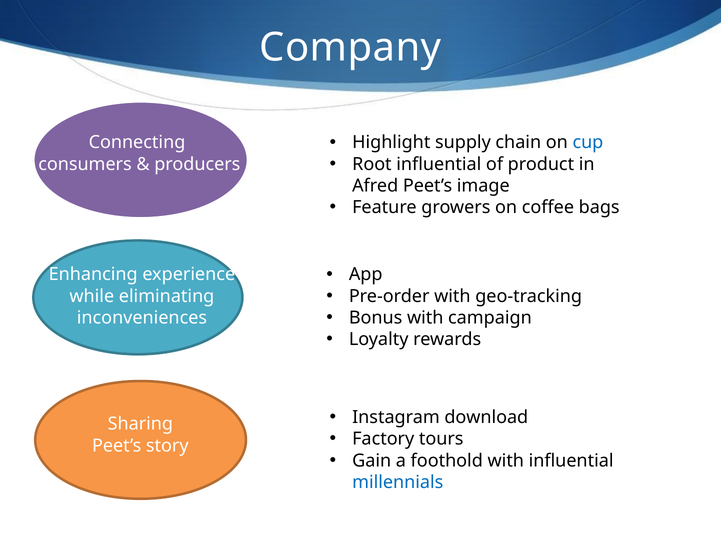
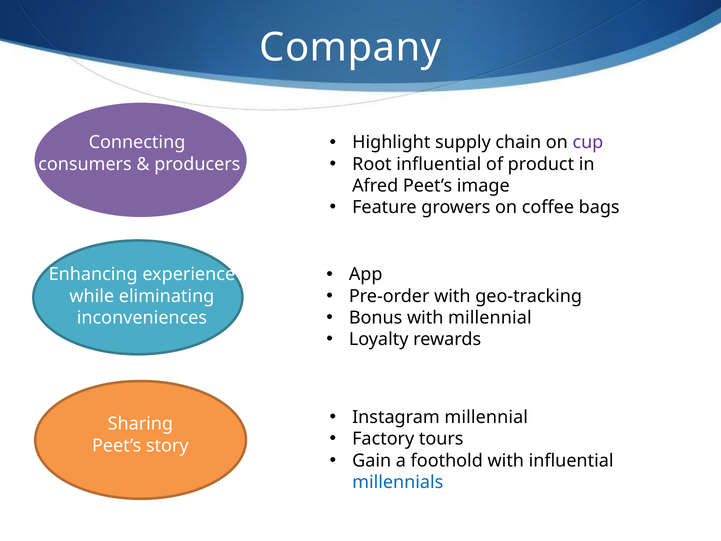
cup colour: blue -> purple
with campaign: campaign -> millennial
Instagram download: download -> millennial
